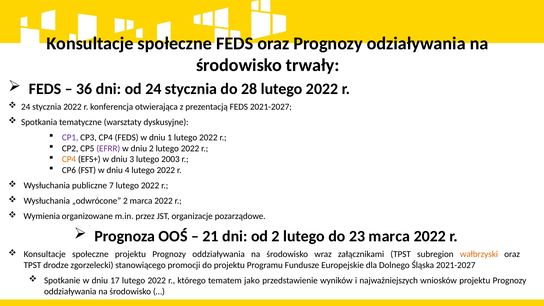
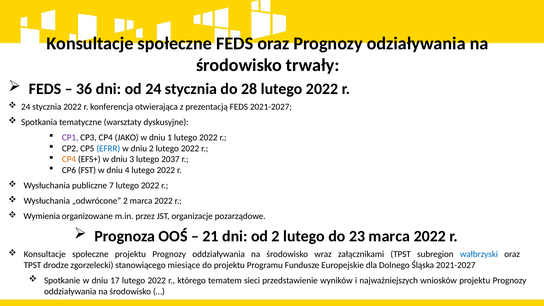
CP4 FEDS: FEDS -> JAKO
EFRR colour: purple -> blue
2003: 2003 -> 2037
wałbrzyski colour: orange -> blue
promocji: promocji -> miesiące
jako: jako -> sieci
